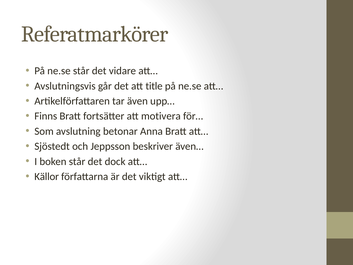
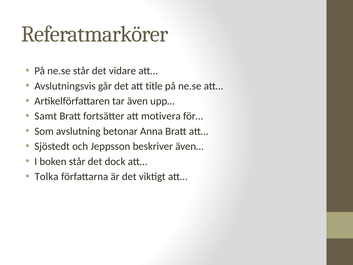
Finns: Finns -> Samt
Källor: Källor -> Tolka
